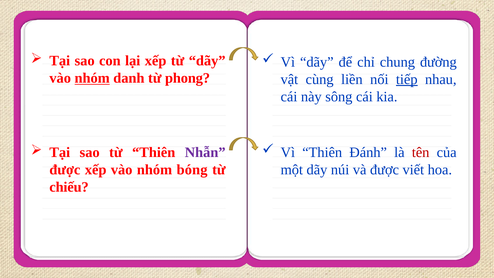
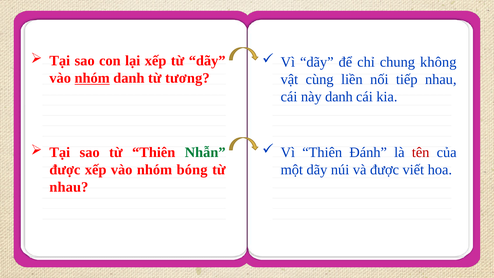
đường: đường -> không
phong: phong -> tương
tiếp underline: present -> none
này sông: sông -> danh
Nhẫn colour: purple -> green
chiếu at (69, 187): chiếu -> nhau
